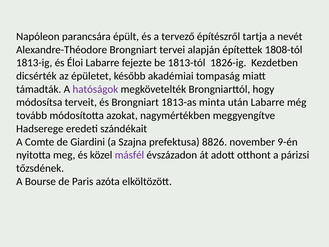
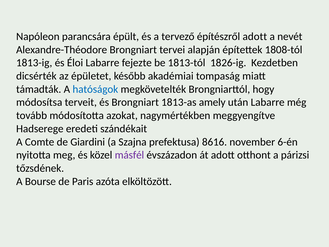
építészről tartja: tartja -> adott
hatóságok colour: purple -> blue
minta: minta -> amely
8826: 8826 -> 8616
9-én: 9-én -> 6-én
